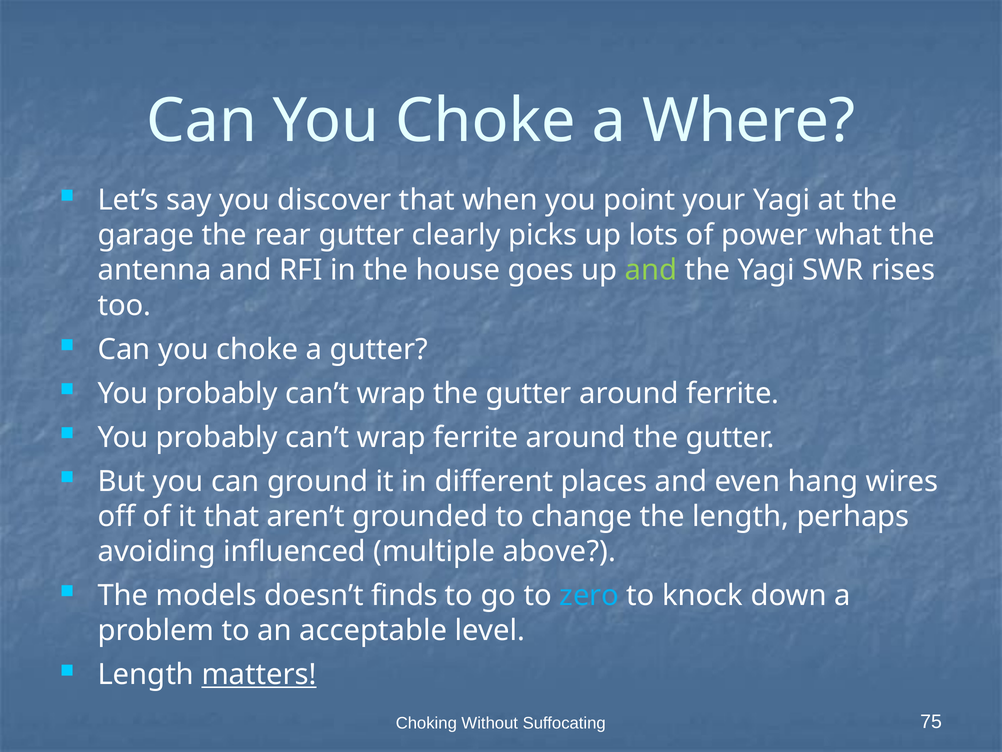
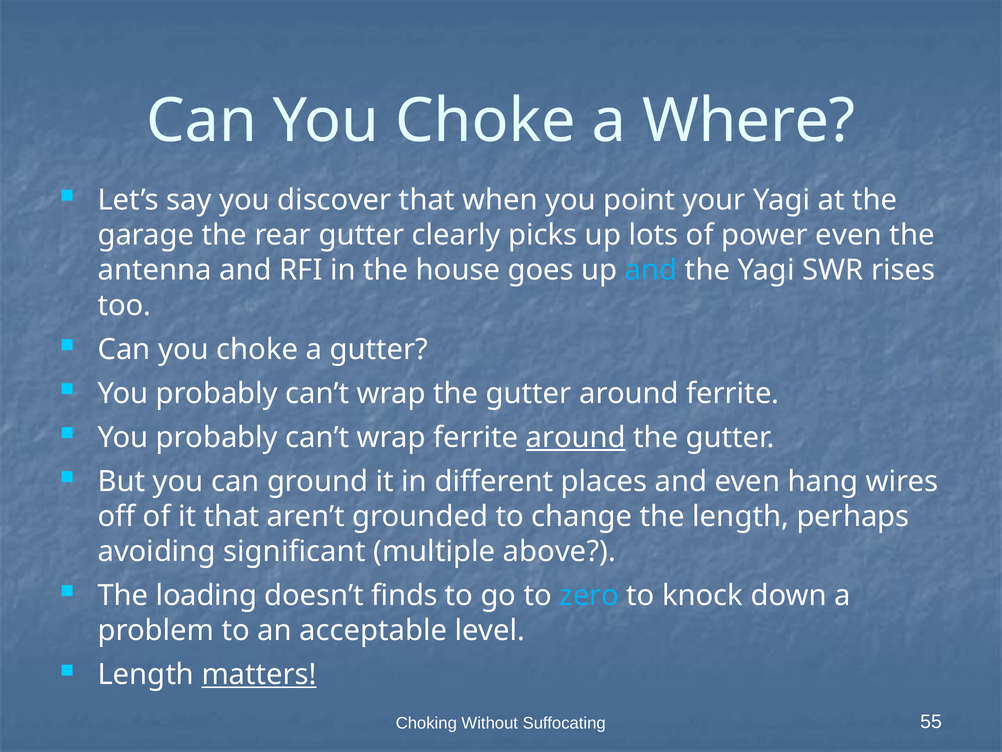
power what: what -> even
and at (651, 270) colour: light green -> light blue
around at (576, 437) underline: none -> present
influenced: influenced -> significant
models: models -> loading
75: 75 -> 55
